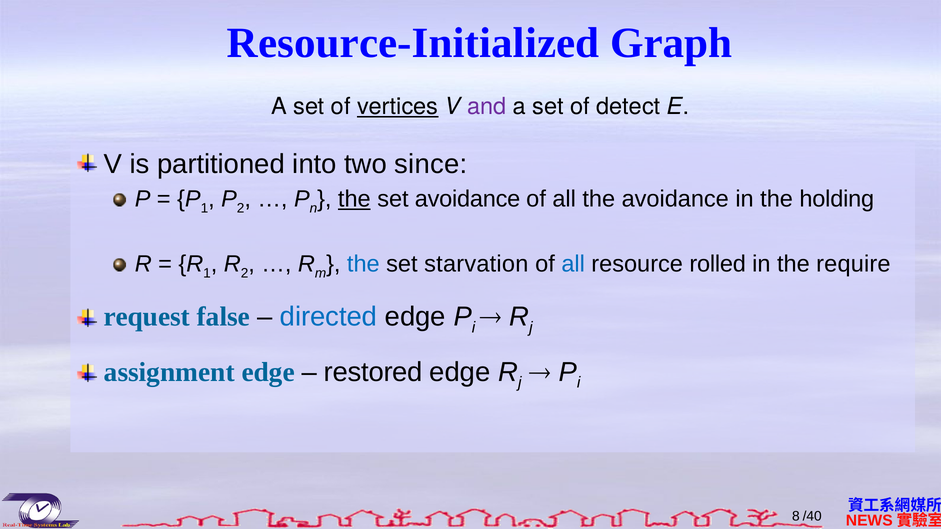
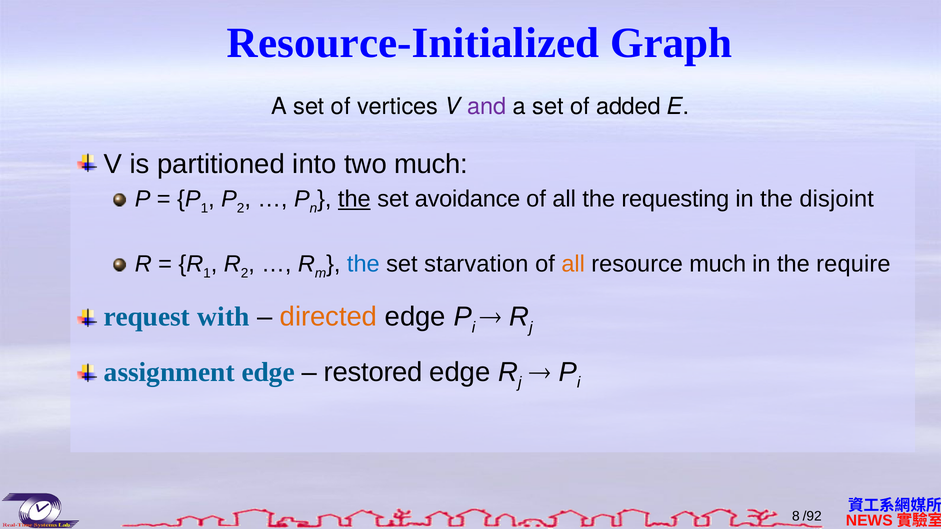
vertices underline: present -> none
detect: detect -> added
two since: since -> much
the avoidance: avoidance -> requesting
holding: holding -> disjoint
all at (573, 264) colour: blue -> orange
resource rolled: rolled -> much
false: false -> with
directed colour: blue -> orange
/40: /40 -> /92
